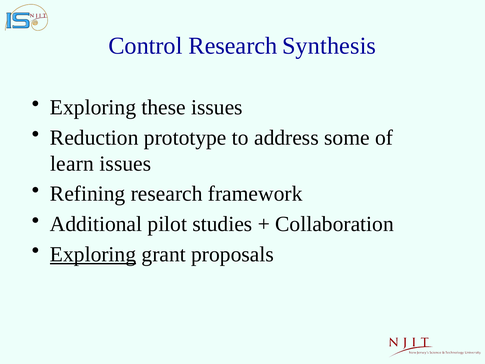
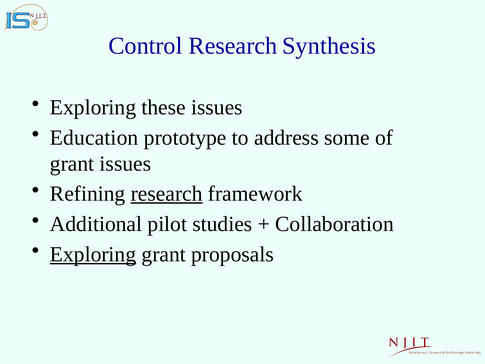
Reduction: Reduction -> Education
learn at (72, 164): learn -> grant
research at (167, 194) underline: none -> present
